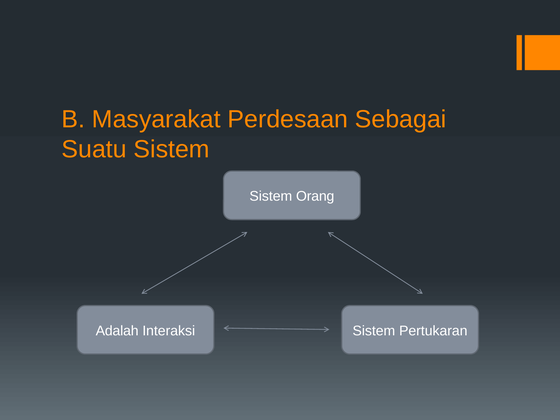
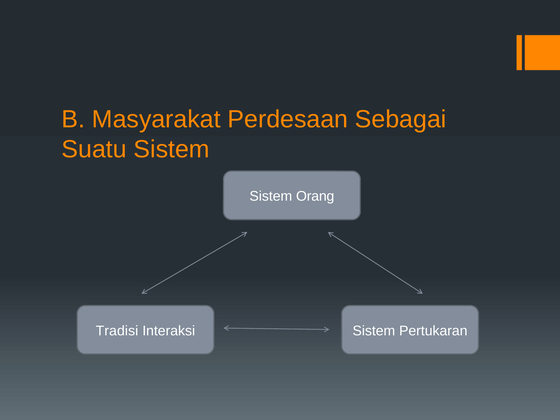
Adalah: Adalah -> Tradisi
